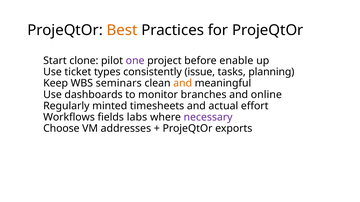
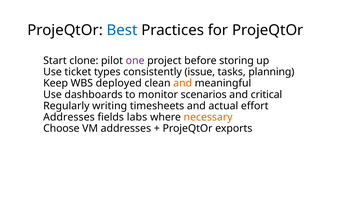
Best colour: orange -> blue
enable: enable -> storing
seminars: seminars -> deployed
branches: branches -> scenarios
online: online -> critical
minted: minted -> writing
Workflows at (69, 117): Workflows -> Addresses
necessary colour: purple -> orange
